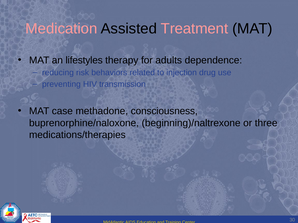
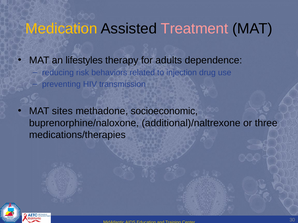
Medication colour: pink -> yellow
case: case -> sites
consciousness: consciousness -> socioeconomic
beginning)/naltrexone: beginning)/naltrexone -> additional)/naltrexone
